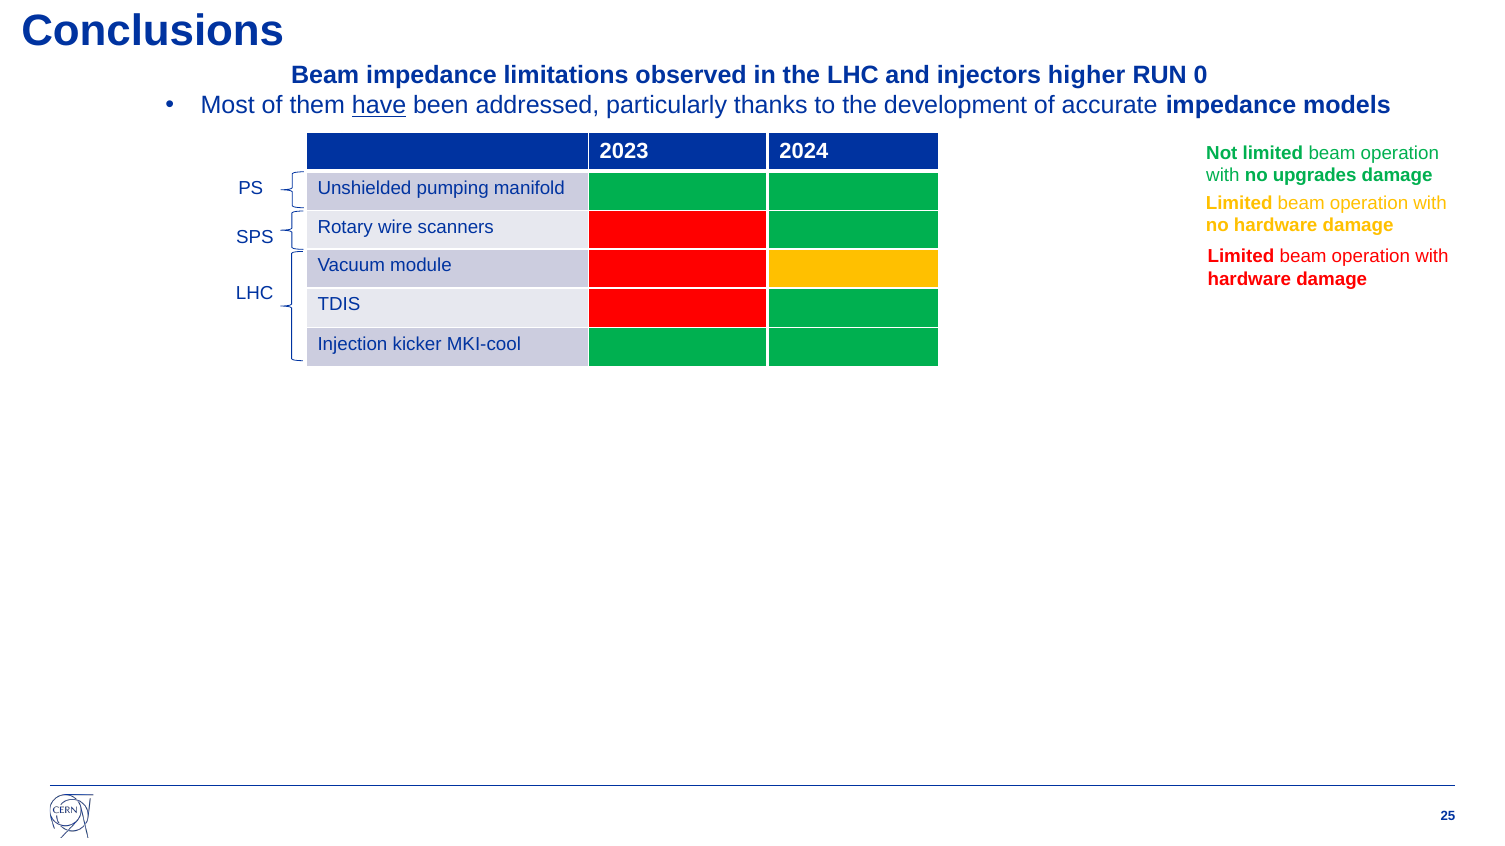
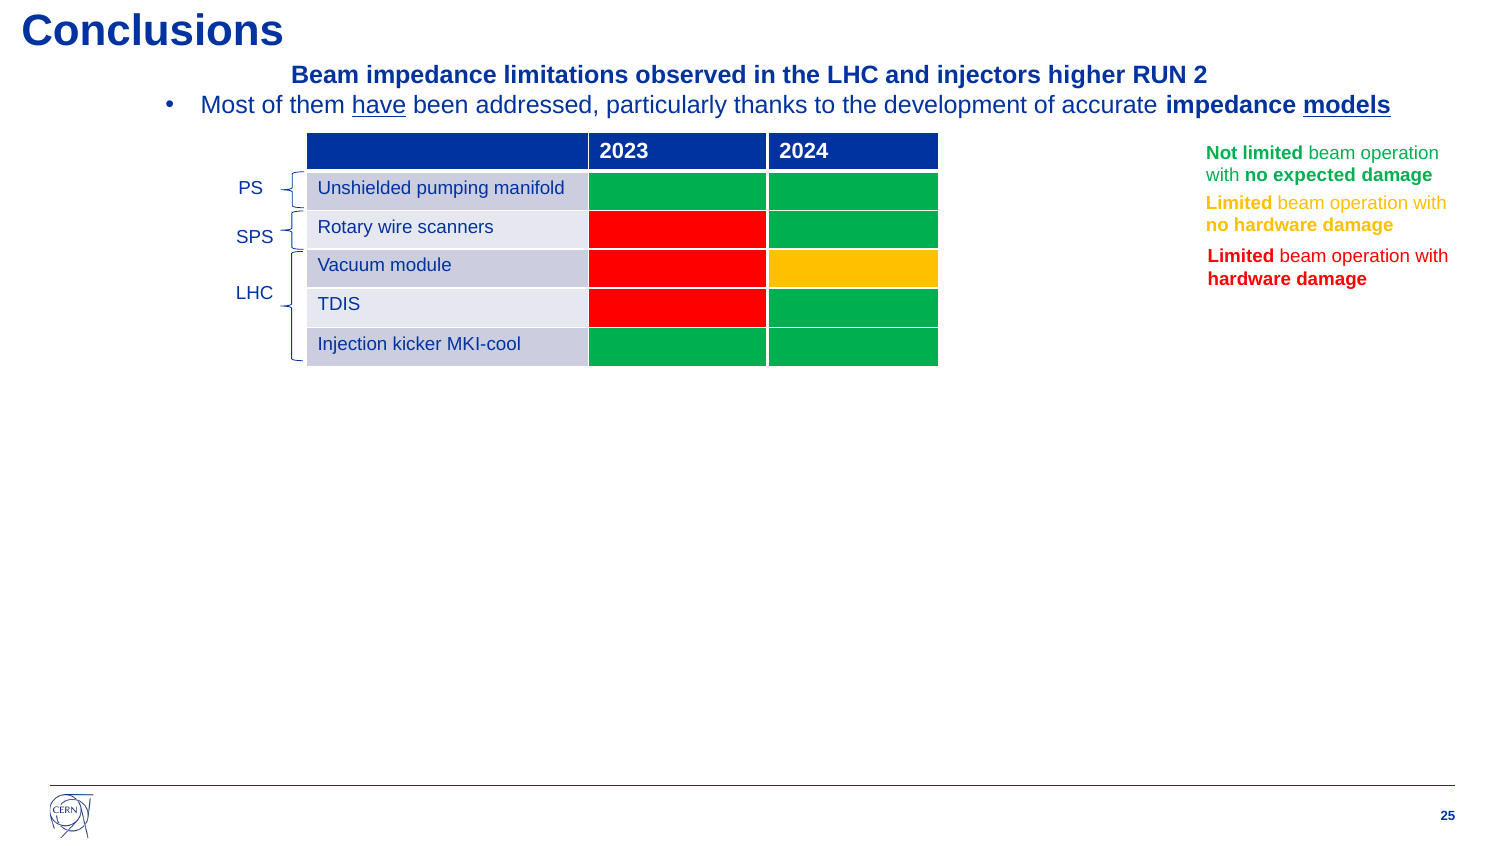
0: 0 -> 2
models underline: none -> present
upgrades: upgrades -> expected
